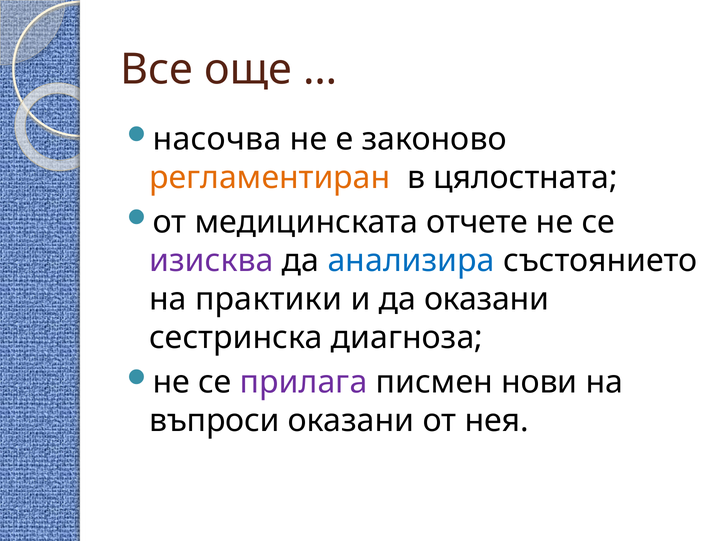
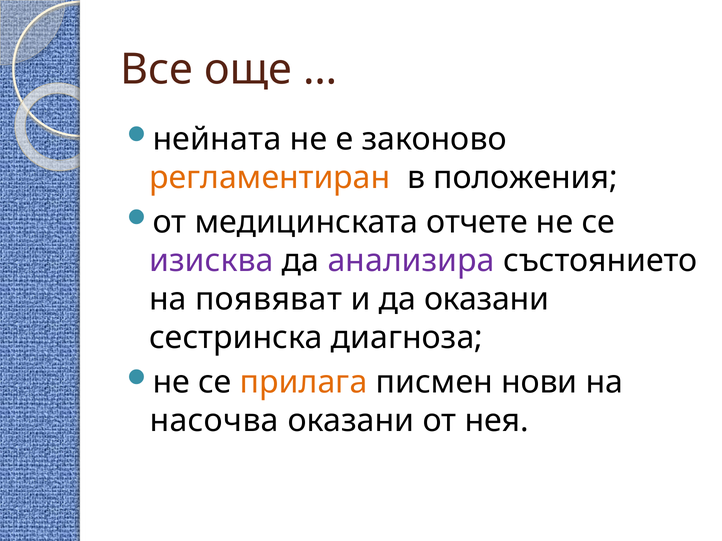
насочва: насочва -> нейната
цялостната: цялостната -> положения
анализира colour: blue -> purple
практики: практики -> появяват
прилага colour: purple -> orange
въпроси: въпроси -> насочва
